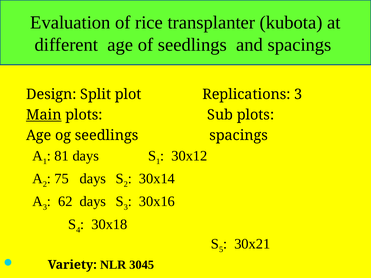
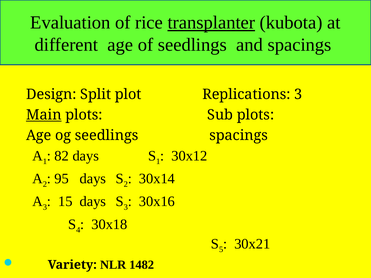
transplanter underline: none -> present
81: 81 -> 82
75: 75 -> 95
62: 62 -> 15
3045: 3045 -> 1482
